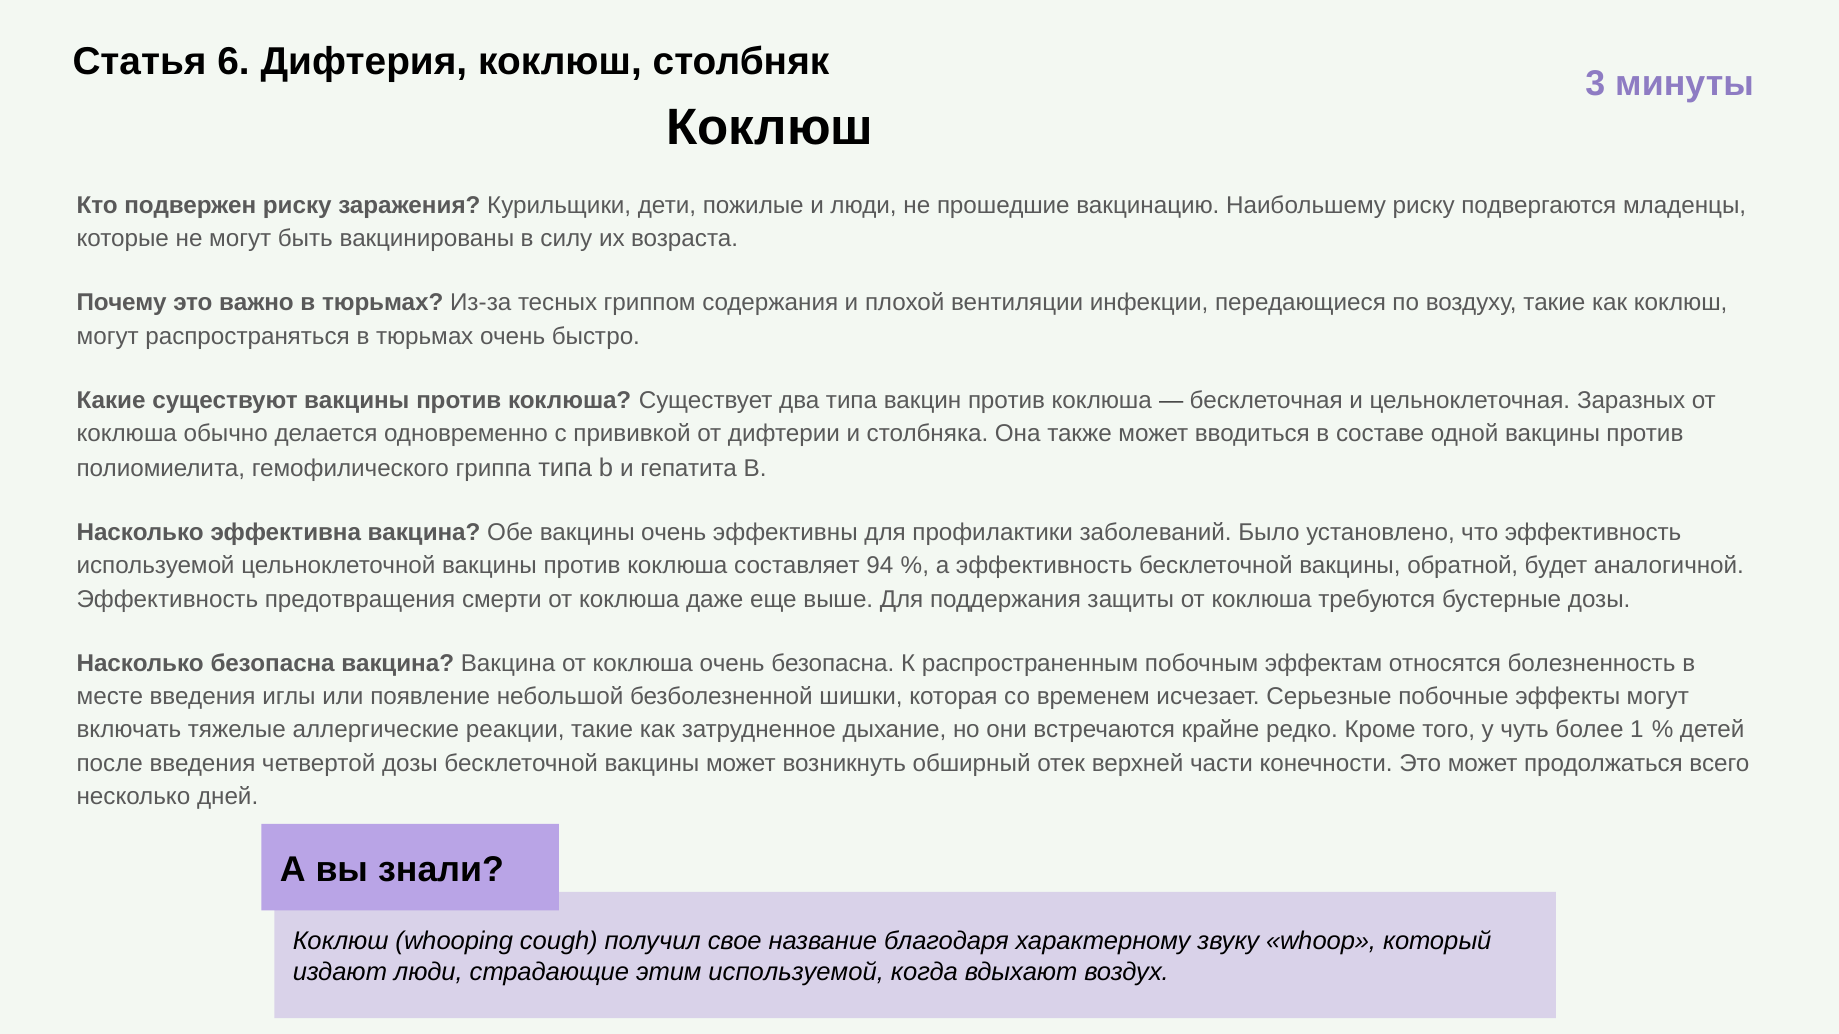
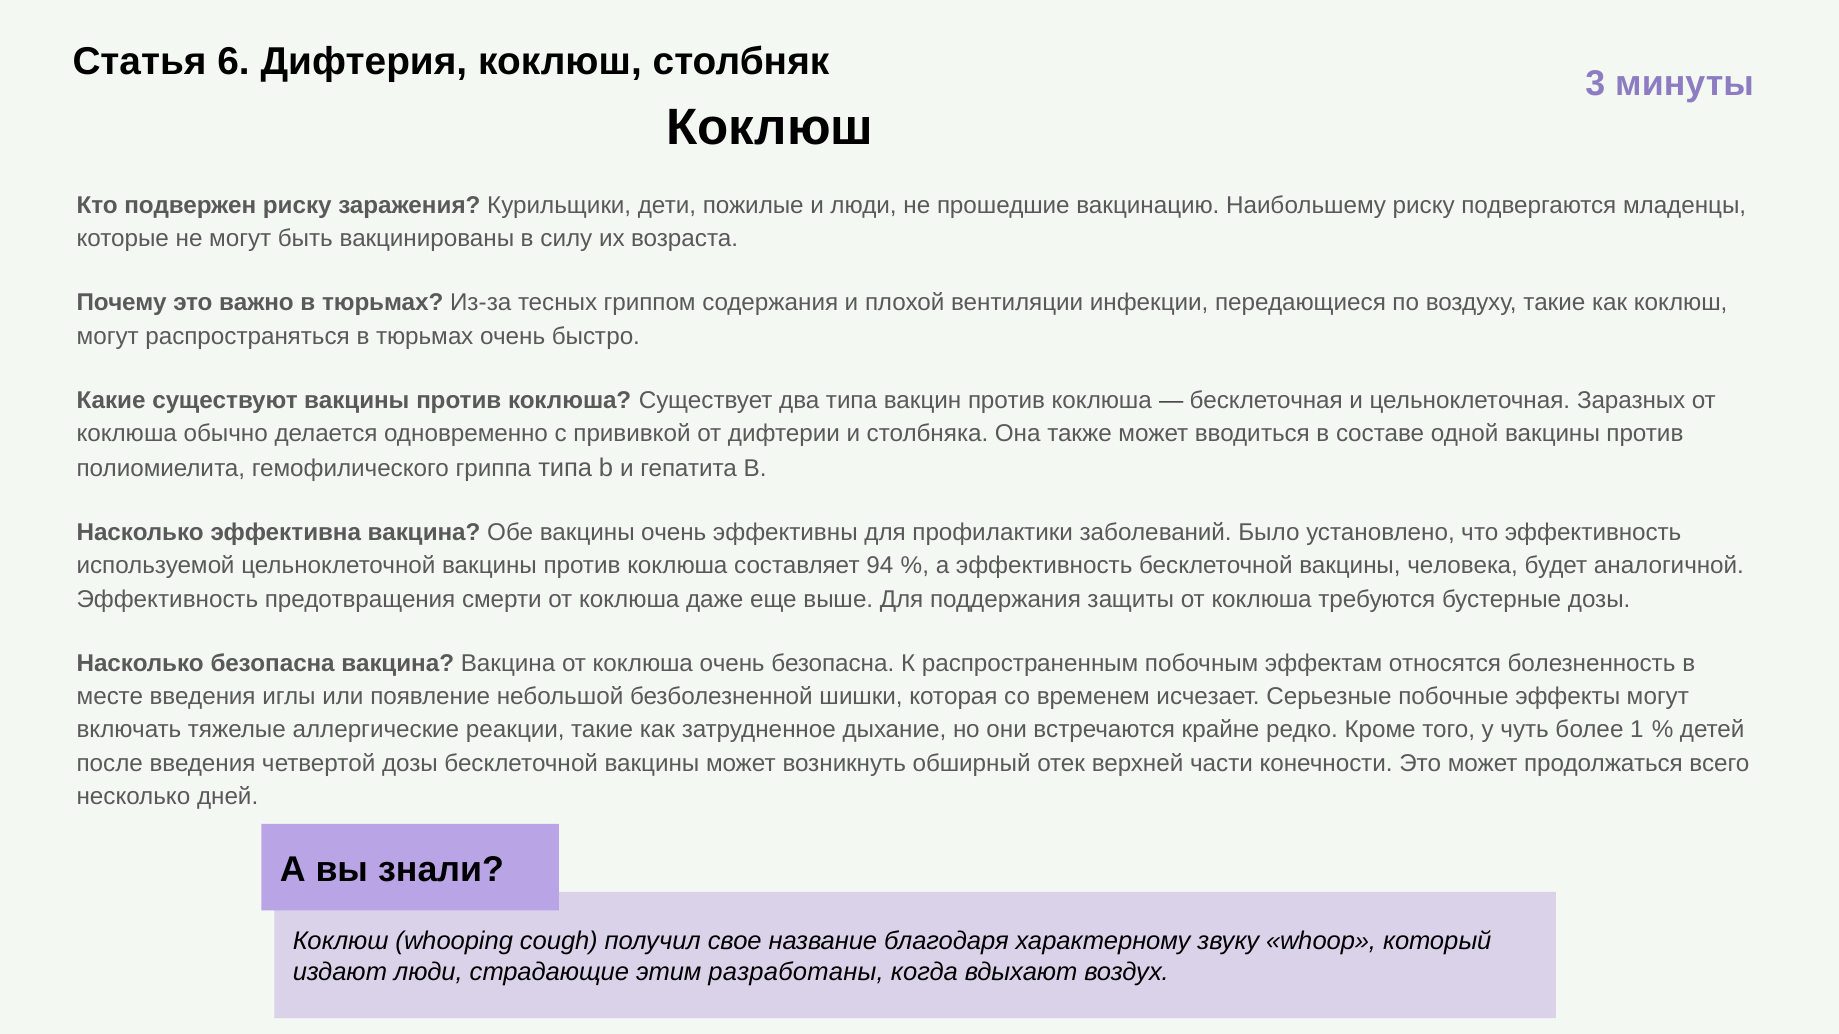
обратной: обратной -> человека
этим используемой: используемой -> разработаны
